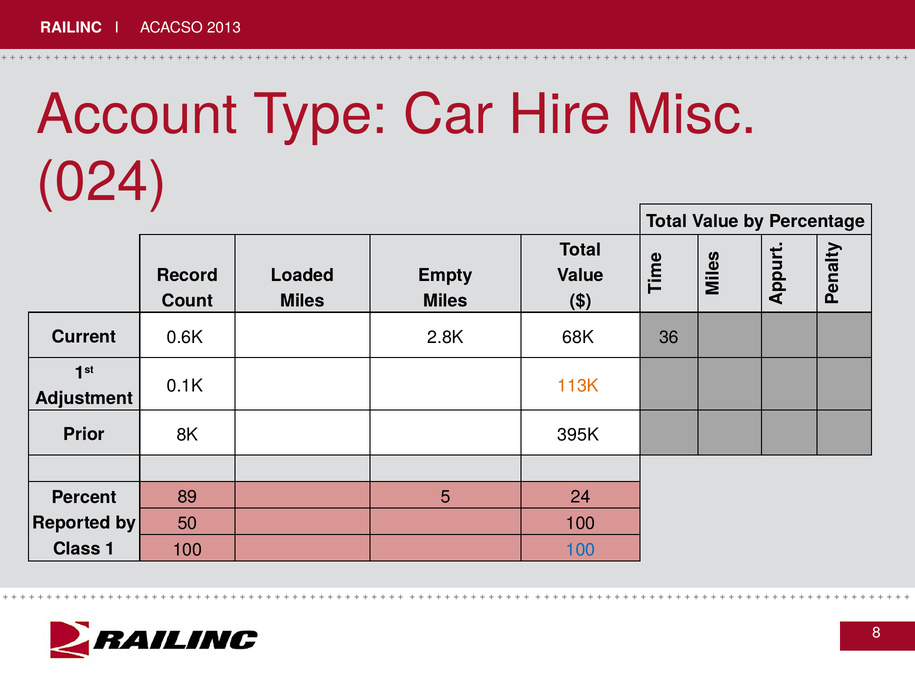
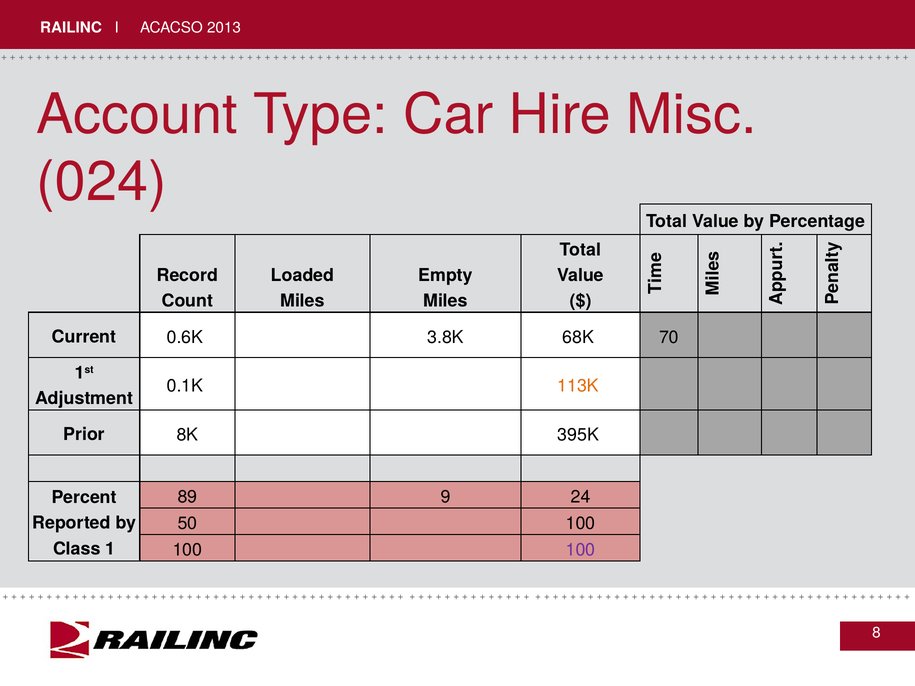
2.8K: 2.8K -> 3.8K
36: 36 -> 70
5: 5 -> 9
100 at (581, 550) colour: blue -> purple
